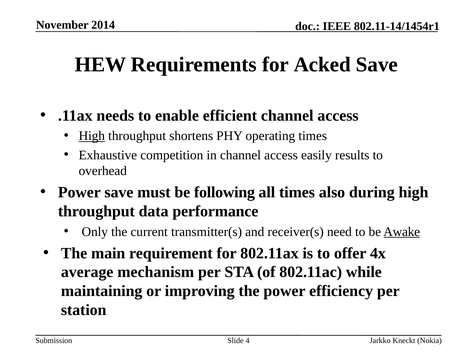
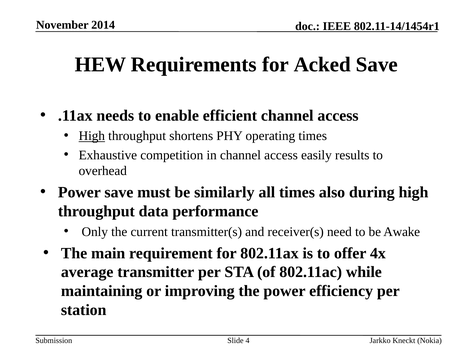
following: following -> similarly
Awake underline: present -> none
mechanism: mechanism -> transmitter
